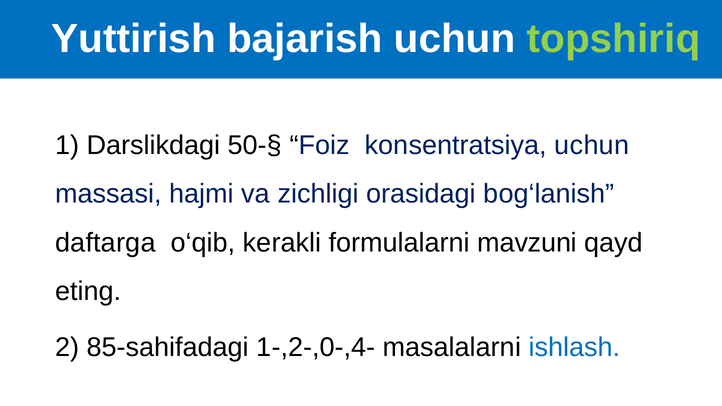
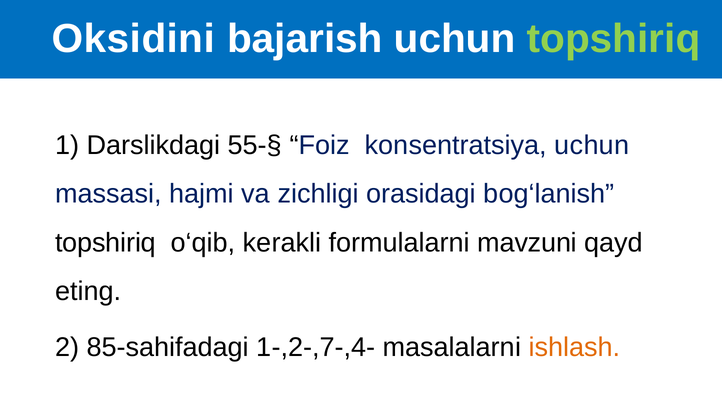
Yuttirish: Yuttirish -> Oksidini
50-§: 50-§ -> 55-§
daftarga at (105, 243): daftarga -> topshiriq
1-,2-,0-,4-: 1-,2-,0-,4- -> 1-,2-,7-,4-
ishlash colour: blue -> orange
